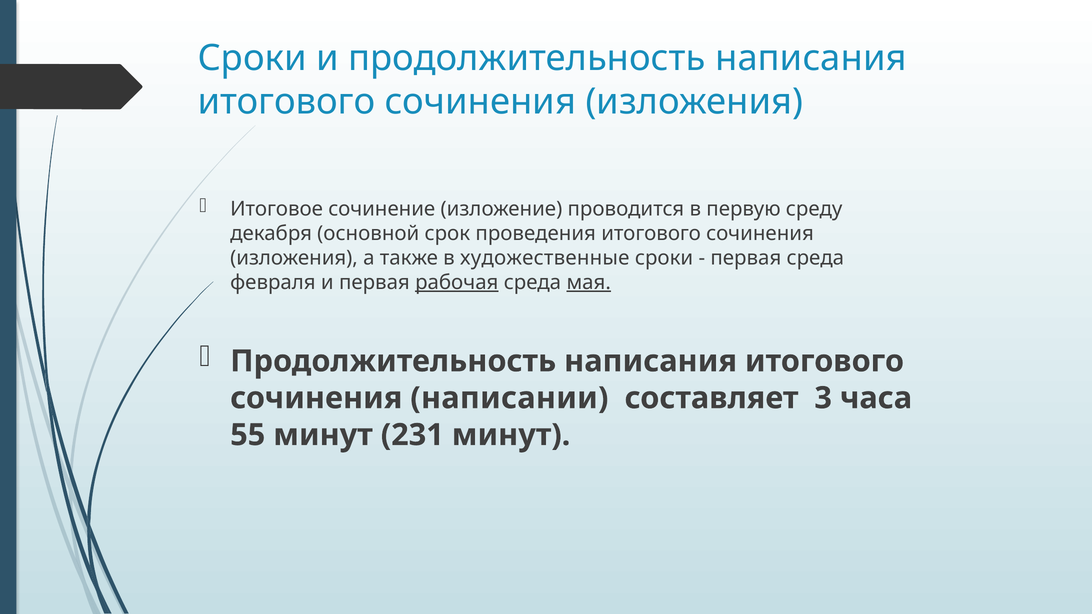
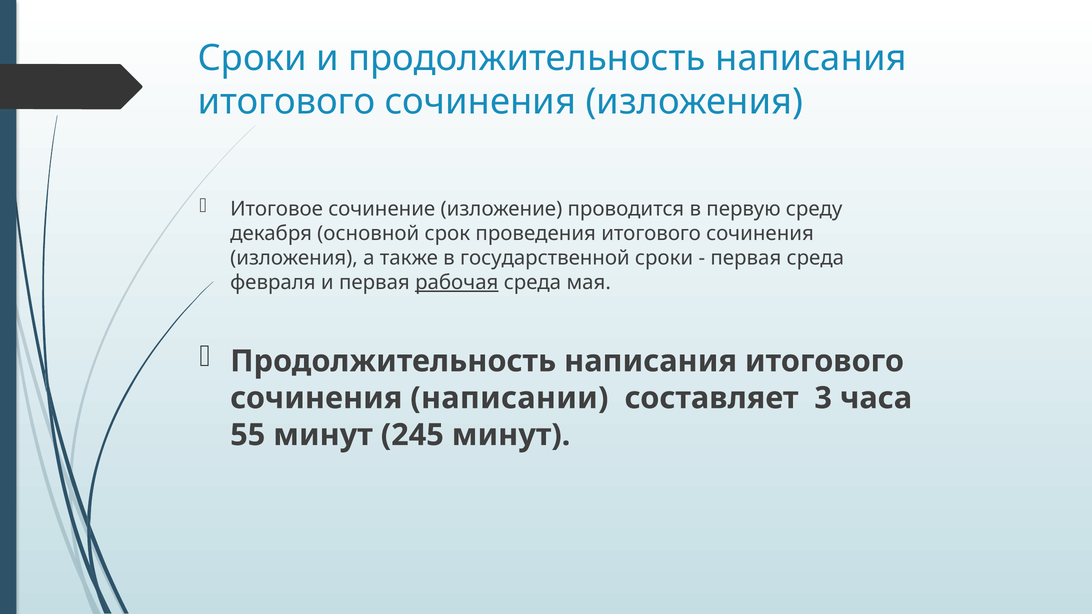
художественные: художественные -> государственной
мая underline: present -> none
231: 231 -> 245
